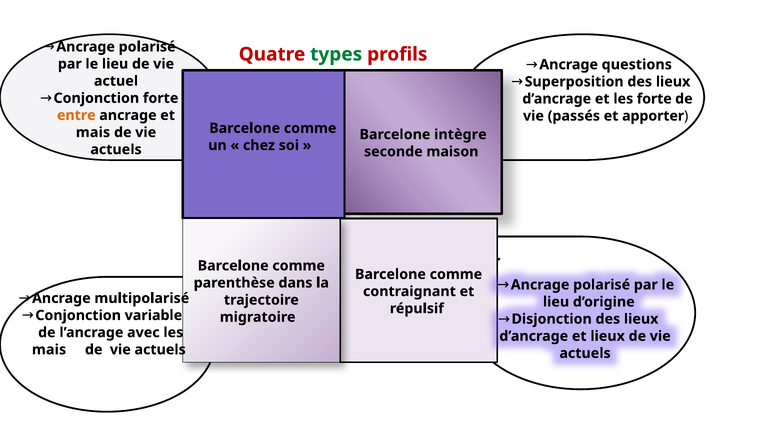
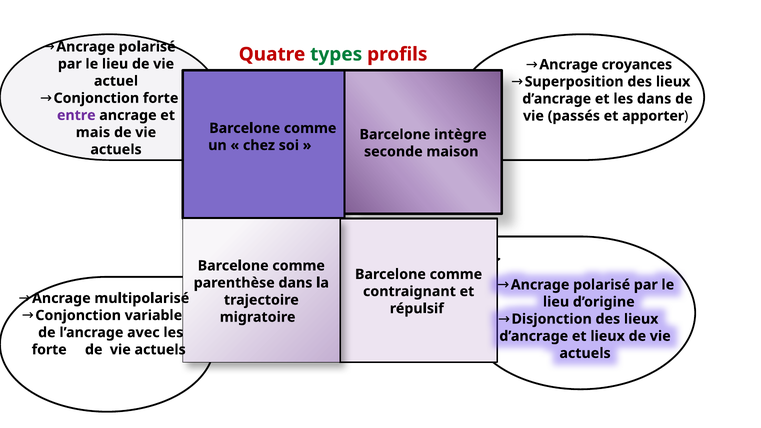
questions: questions -> croyances
les forte: forte -> dans
entre colour: orange -> purple
mais at (49, 350): mais -> forte
